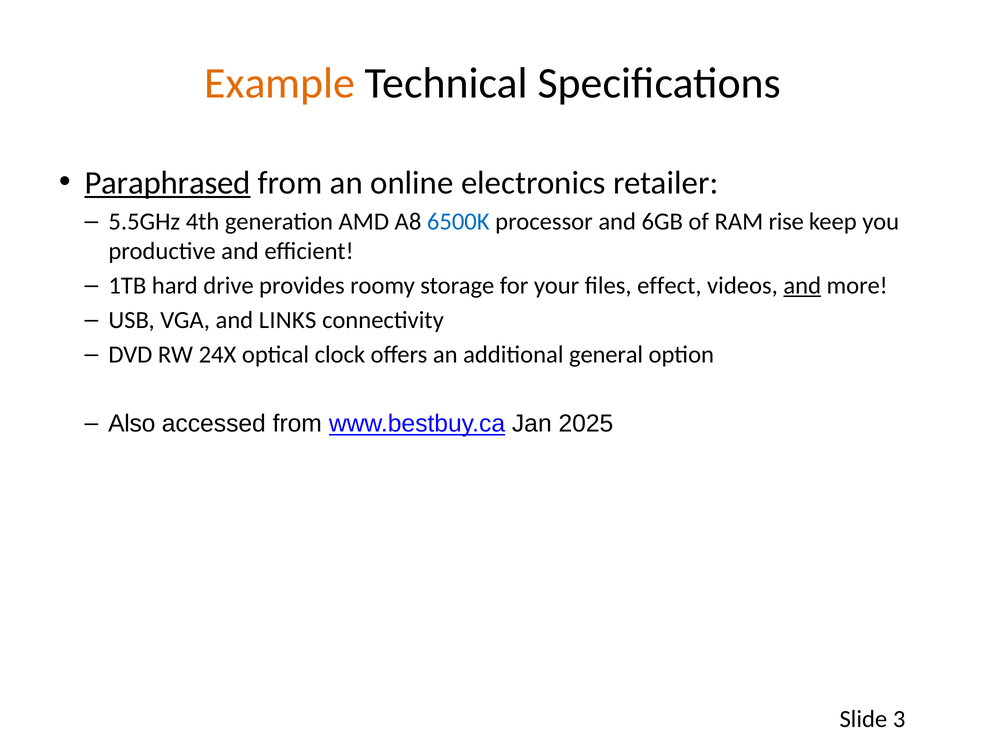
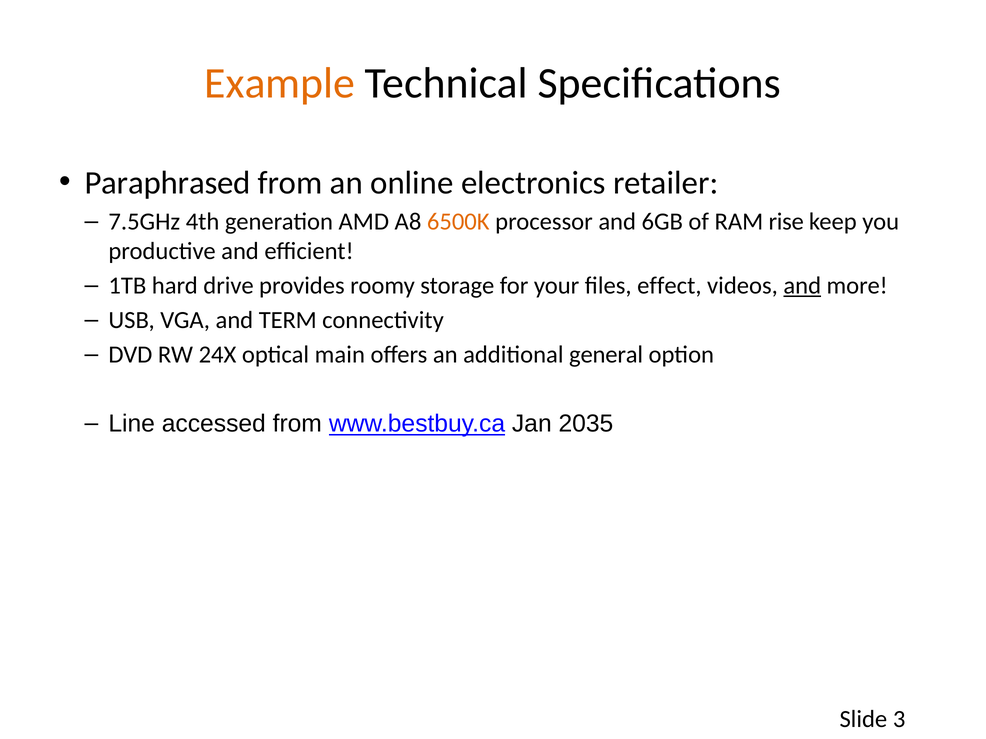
Paraphrased underline: present -> none
5.5GHz: 5.5GHz -> 7.5GHz
6500K colour: blue -> orange
LINKS: LINKS -> TERM
clock: clock -> main
Also: Also -> Line
2025: 2025 -> 2035
